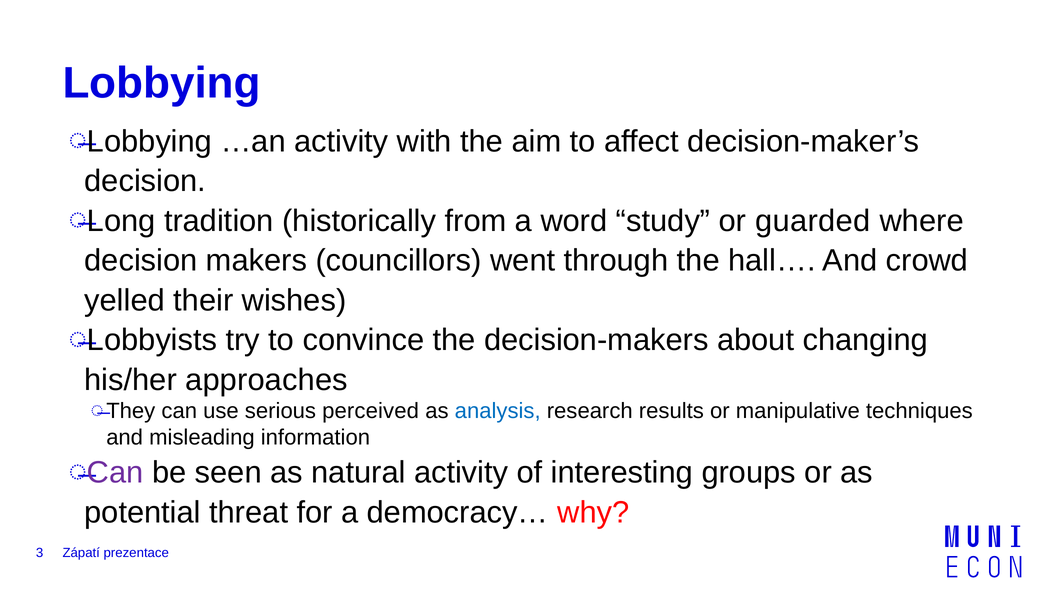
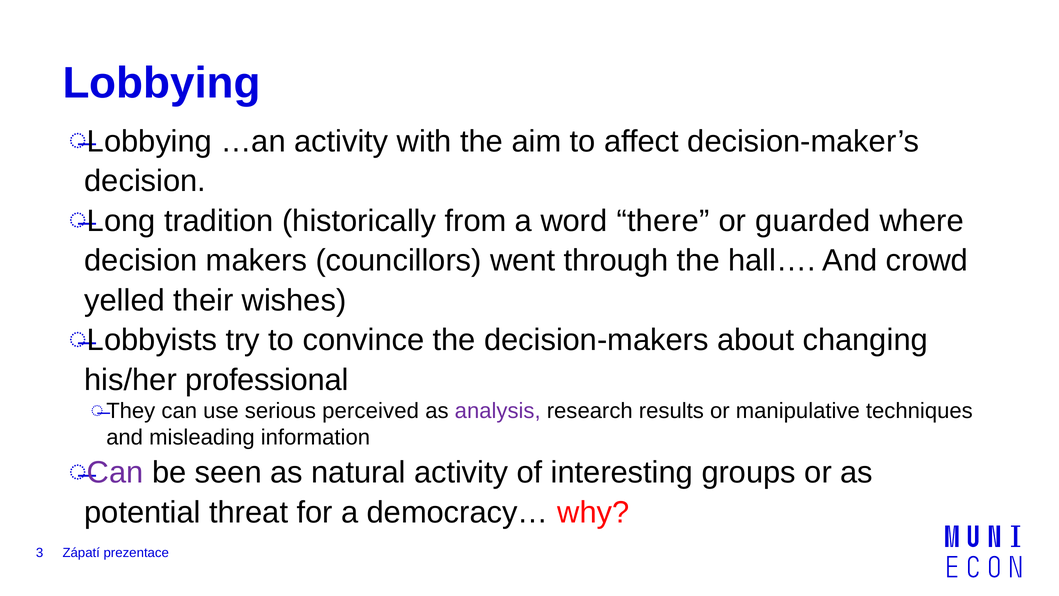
study: study -> there
approaches: approaches -> professional
analysis colour: blue -> purple
